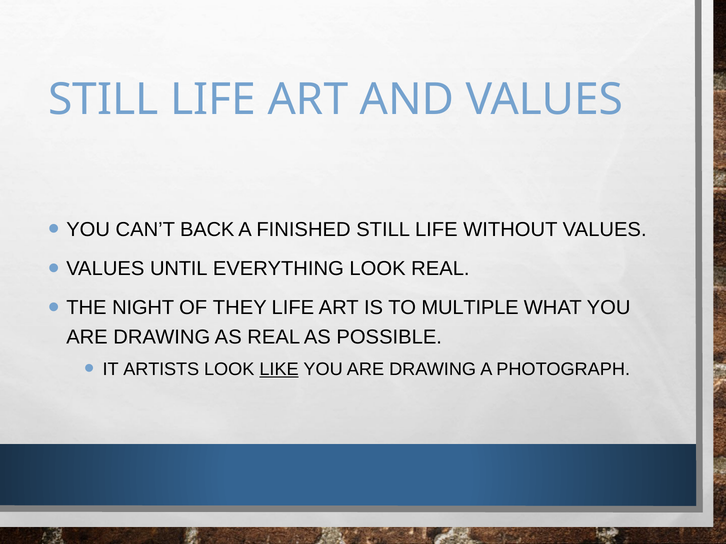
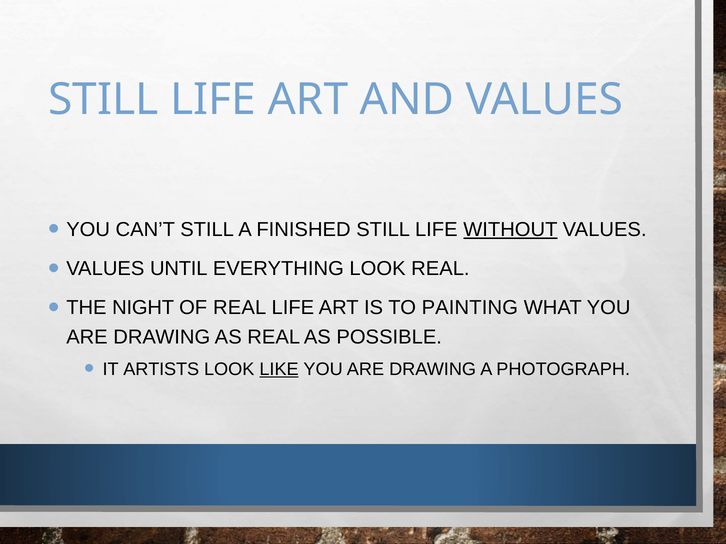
CAN’T BACK: BACK -> STILL
WITHOUT underline: none -> present
OF THEY: THEY -> REAL
MULTIPLE: MULTIPLE -> PAINTING
